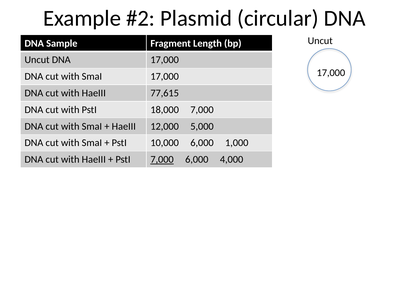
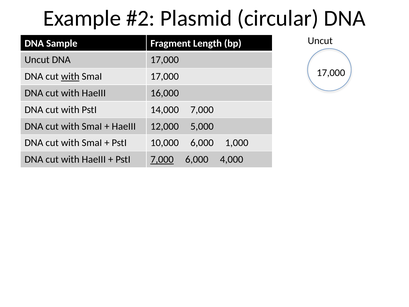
with at (70, 76) underline: none -> present
77,615: 77,615 -> 16,000
18,000: 18,000 -> 14,000
